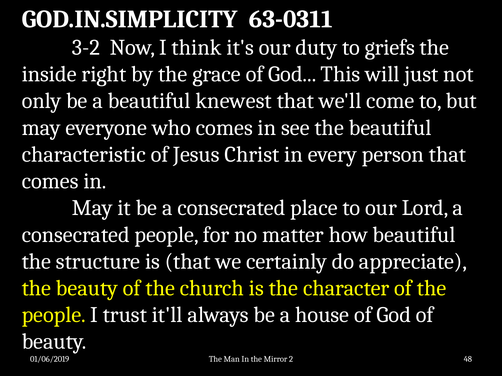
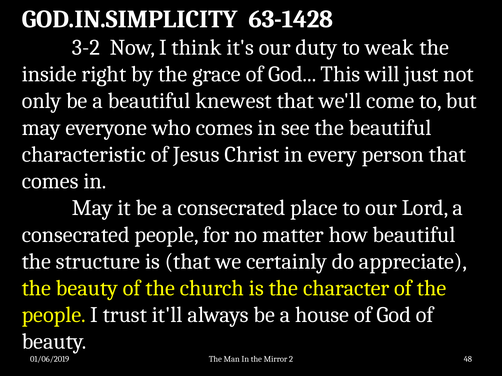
63-0311: 63-0311 -> 63-1428
griefs: griefs -> weak
